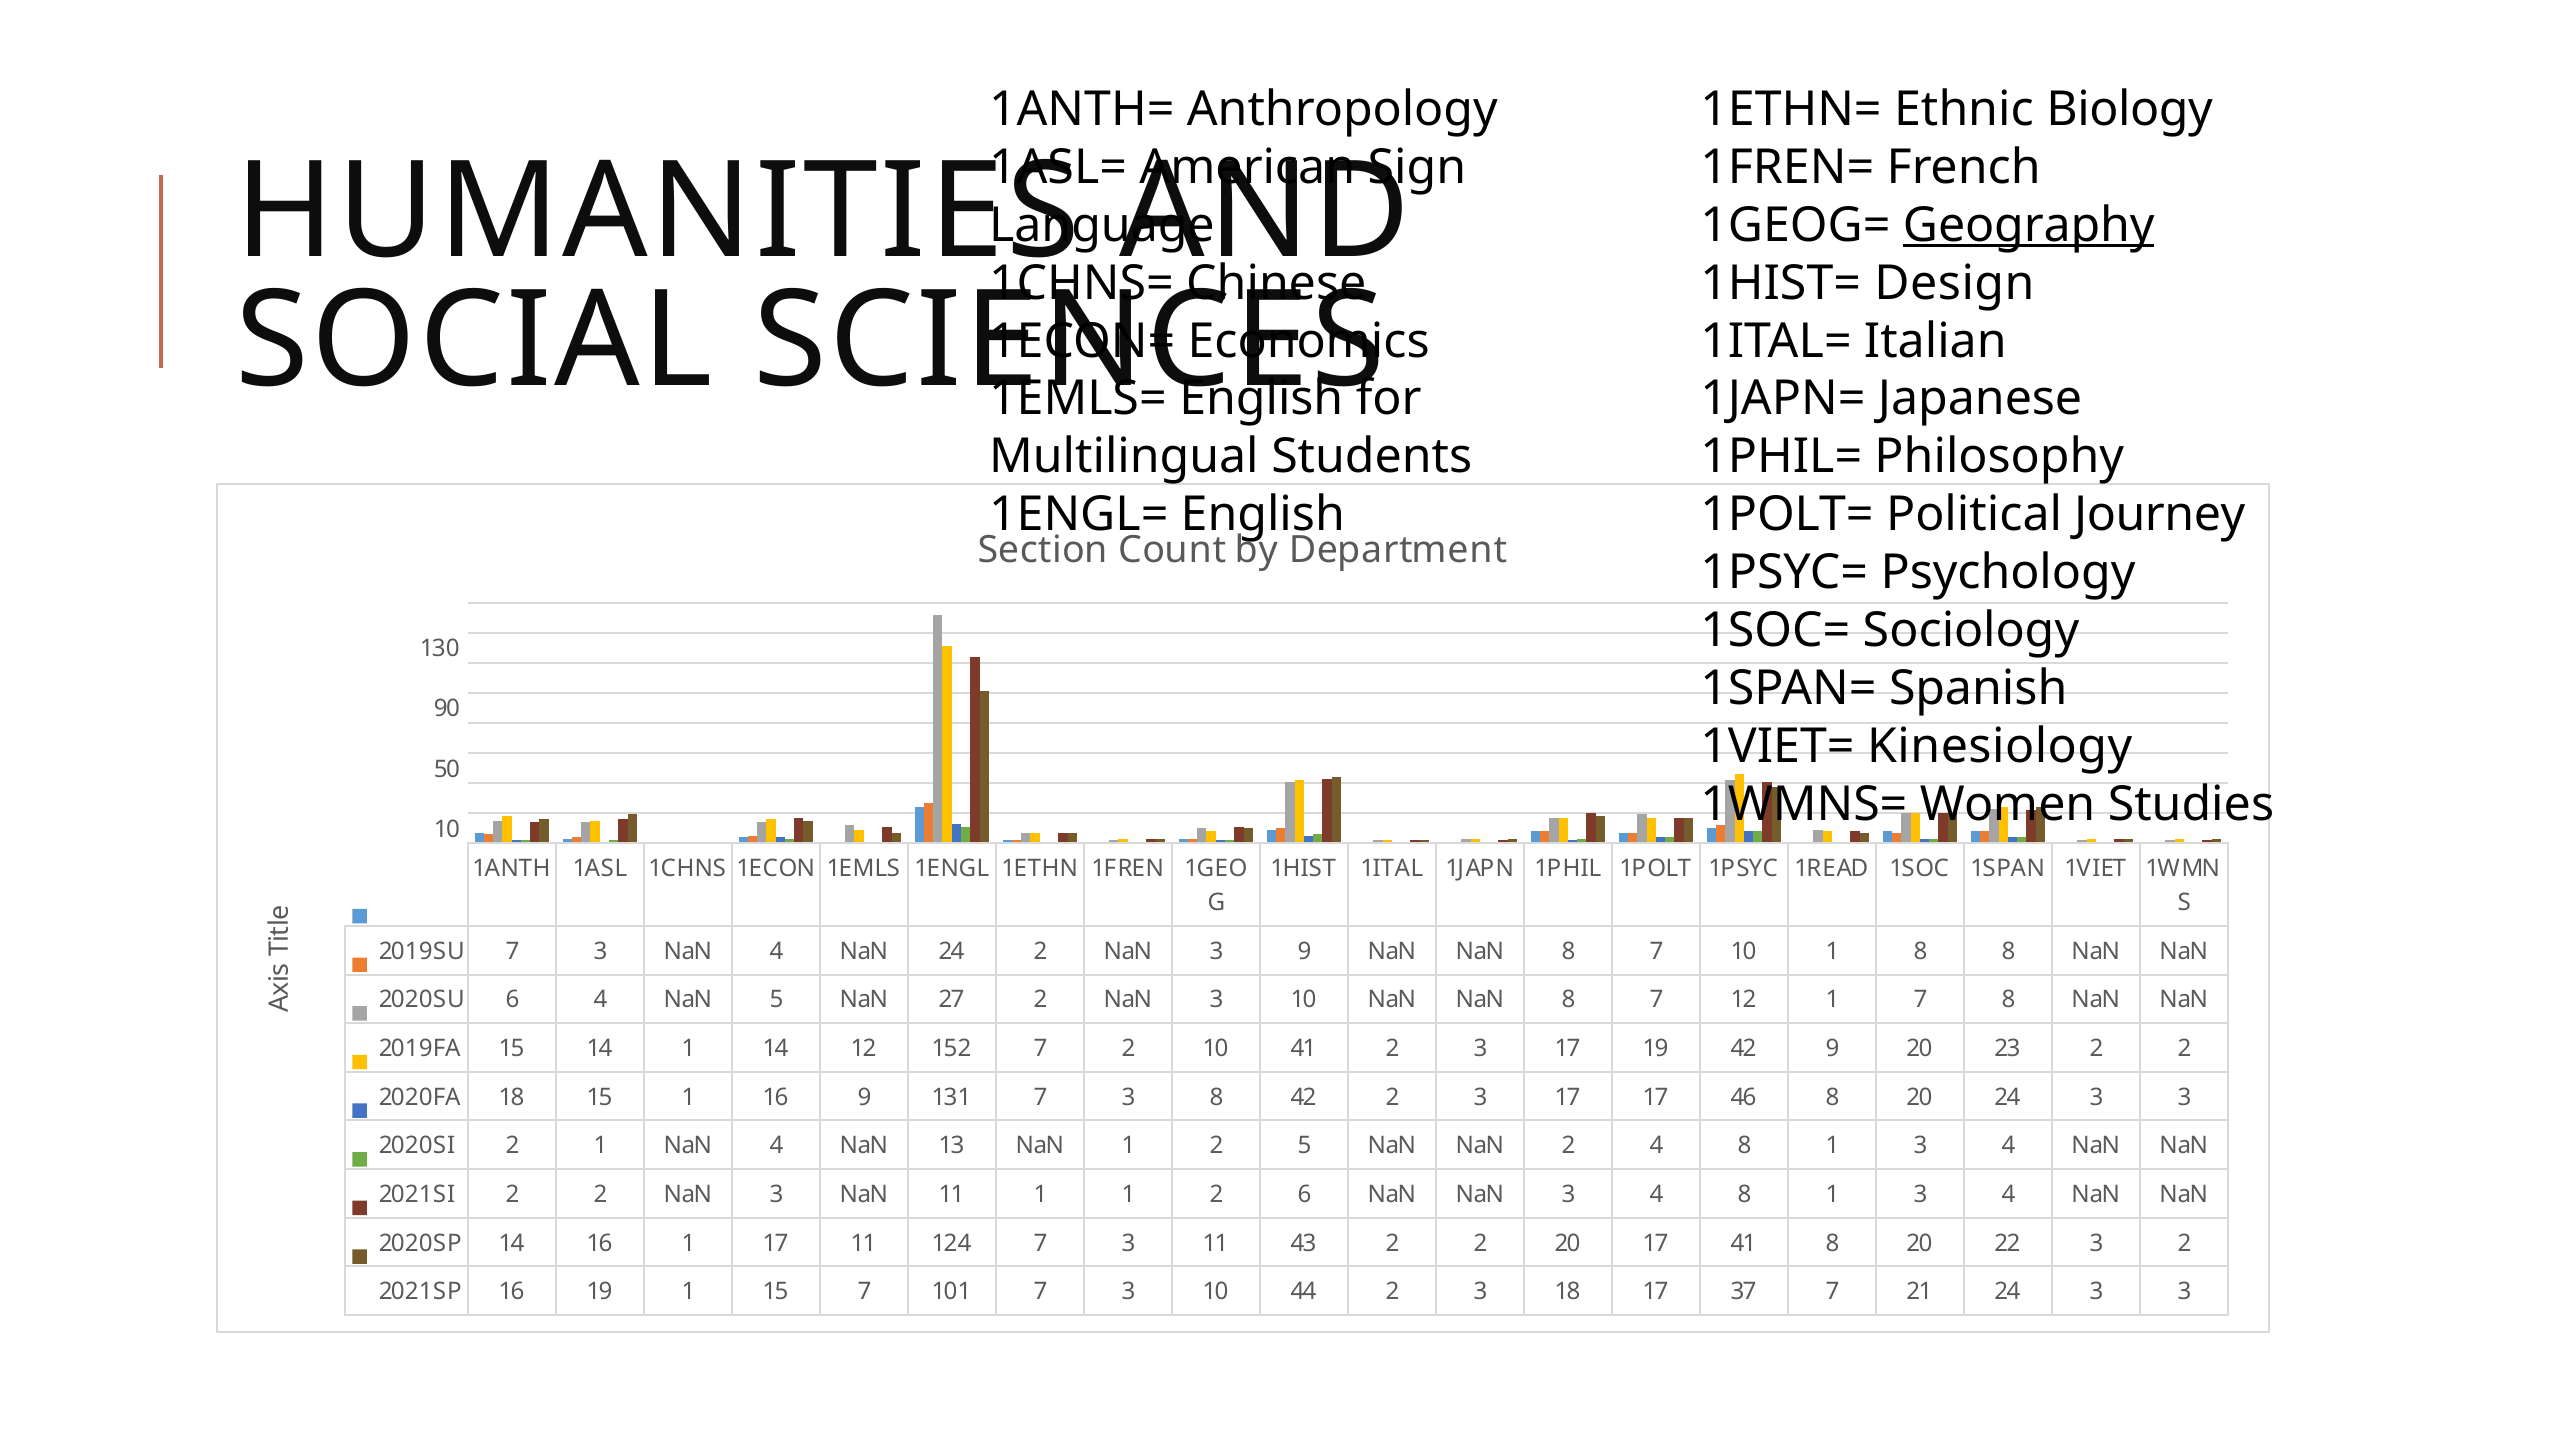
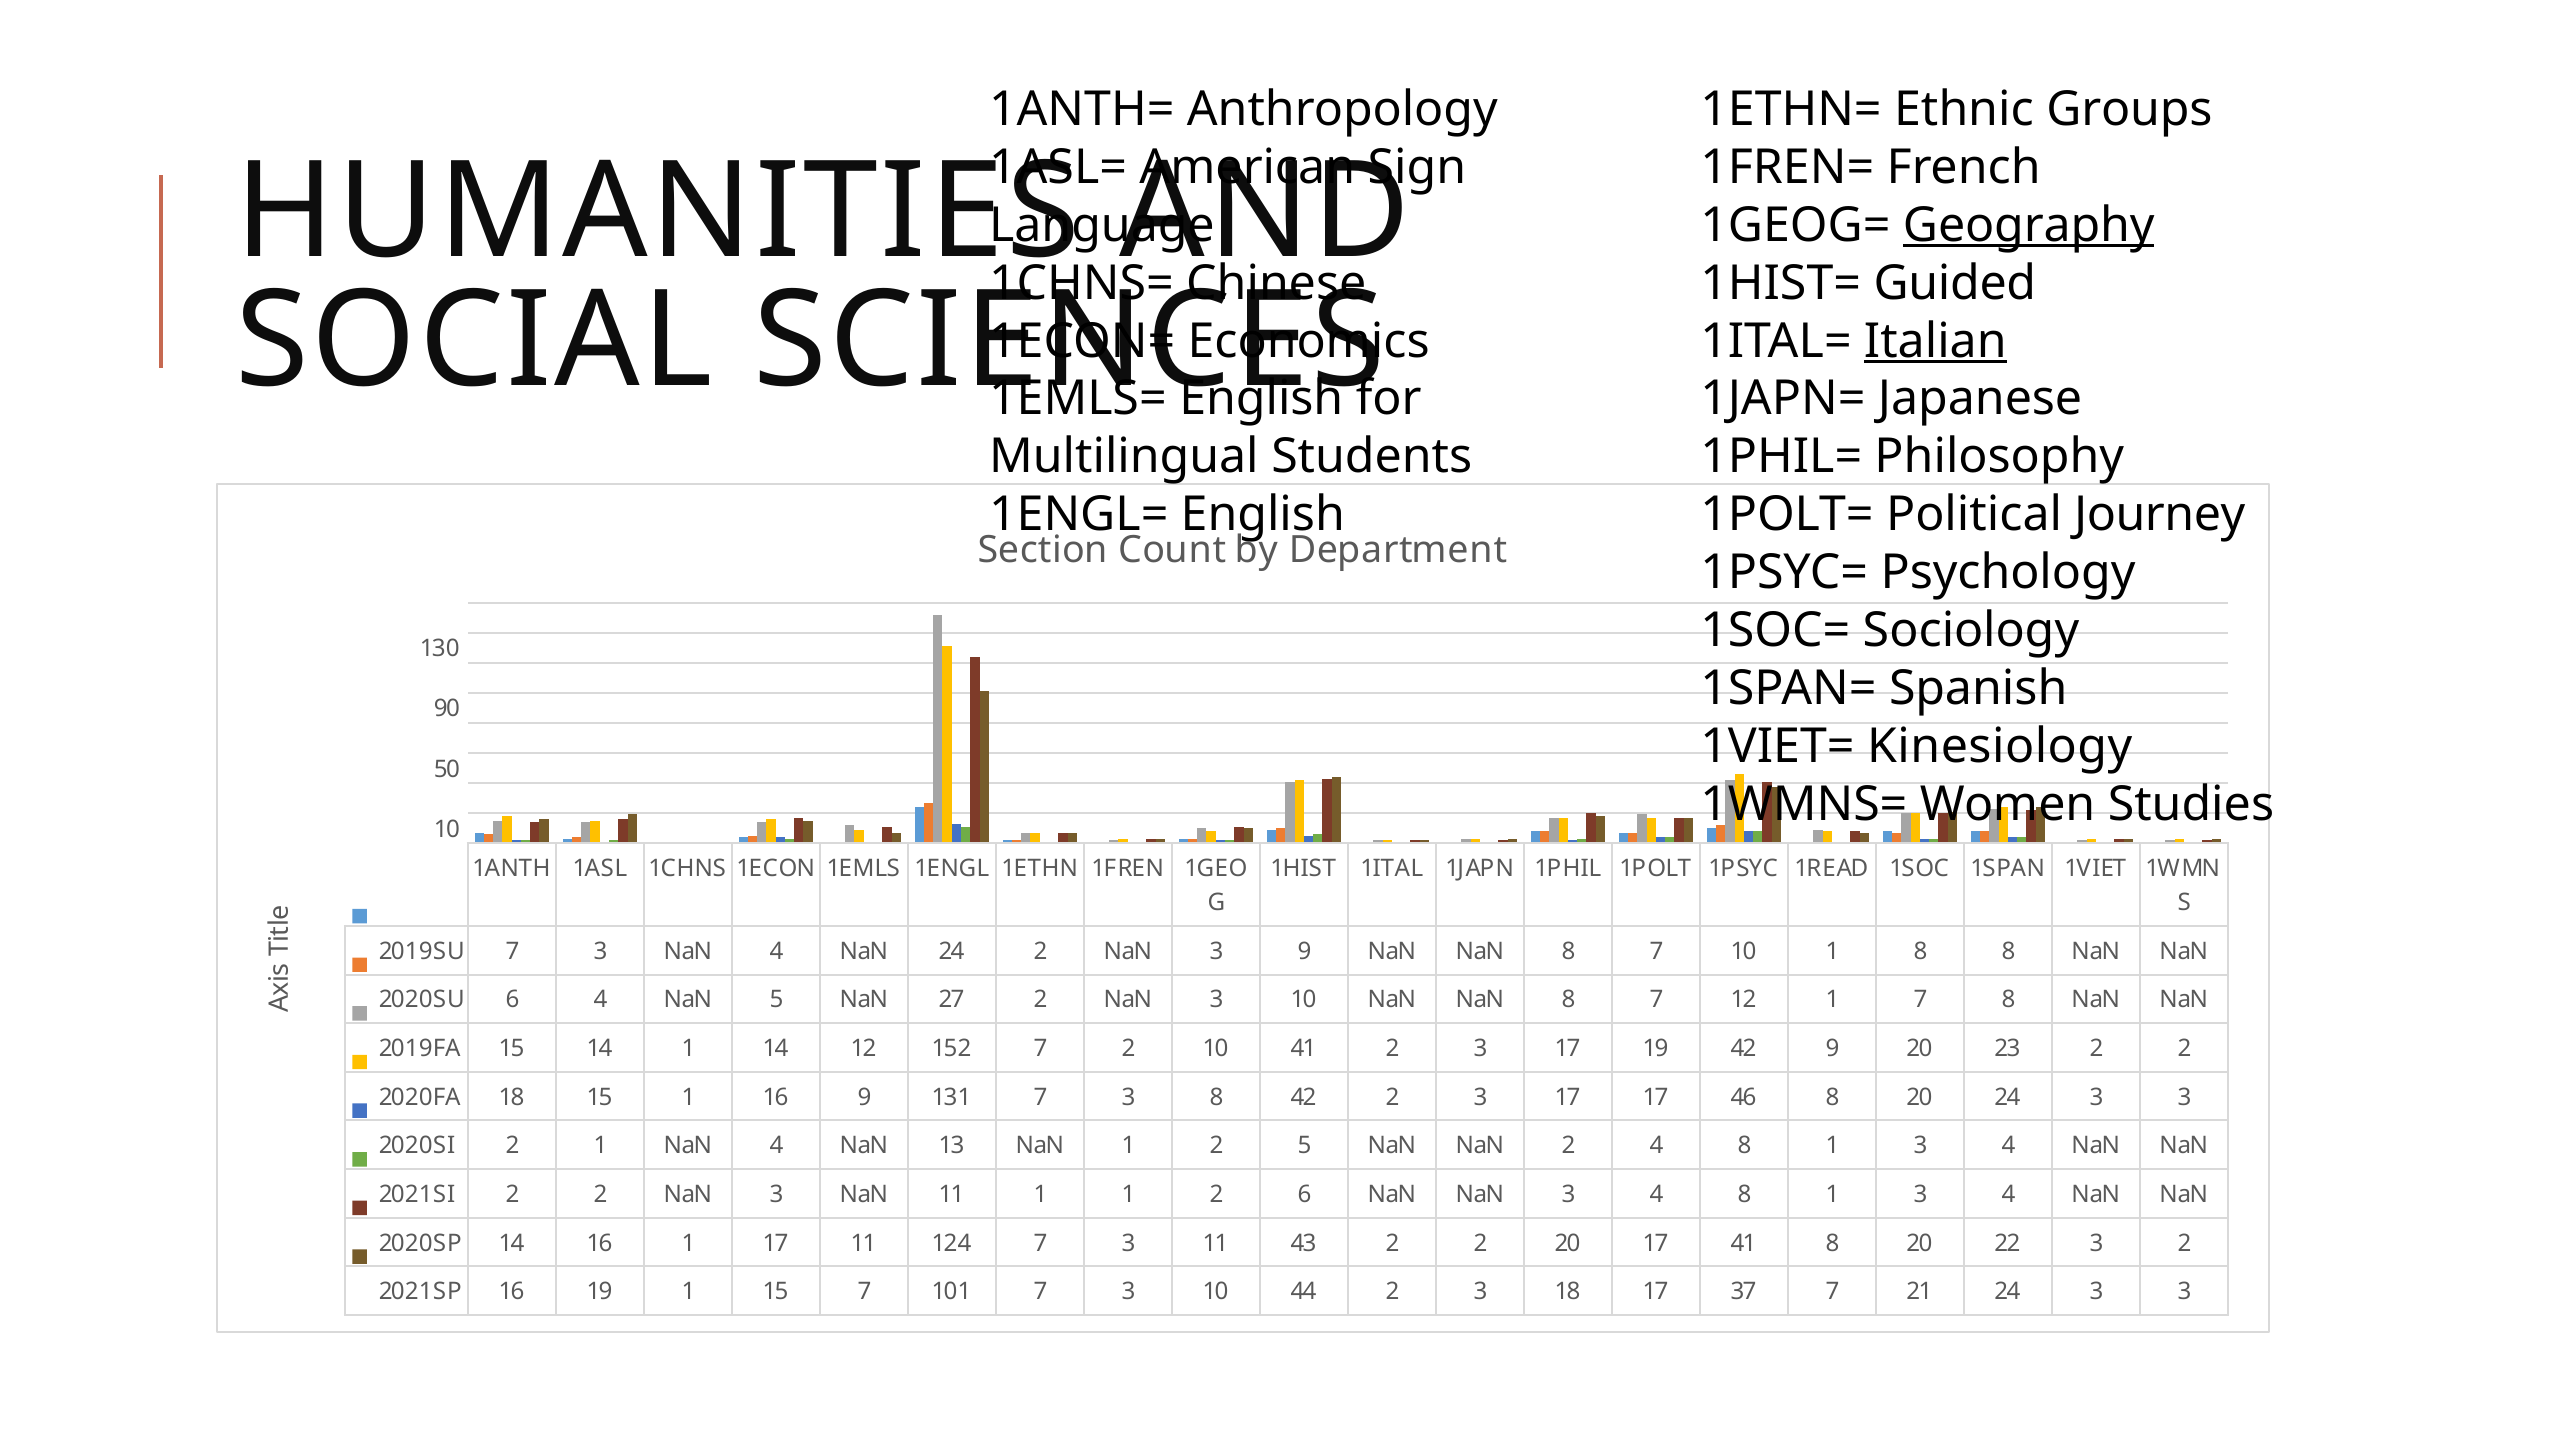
Biology: Biology -> Groups
Design: Design -> Guided
Italian underline: none -> present
